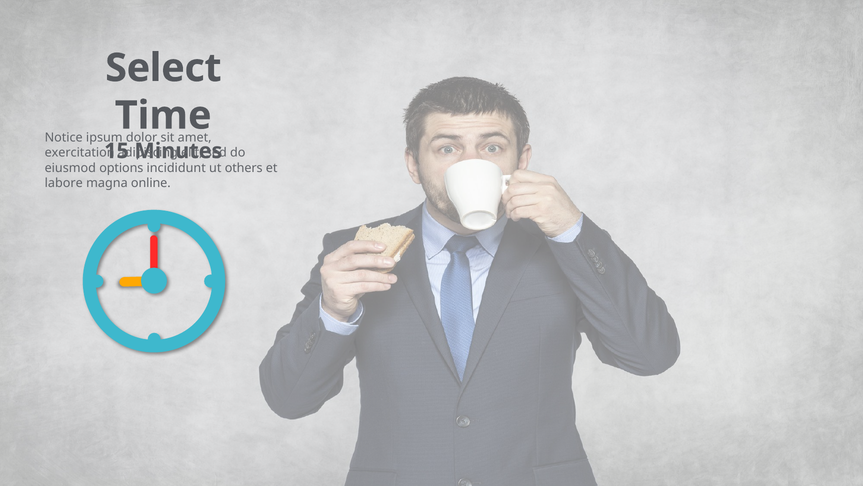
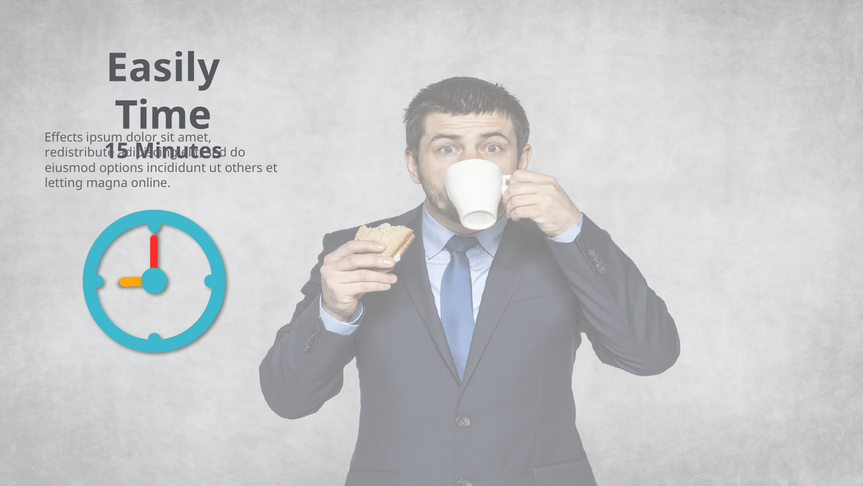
Select: Select -> Easily
Notice: Notice -> Effects
exercitation: exercitation -> redistribute
labore: labore -> letting
